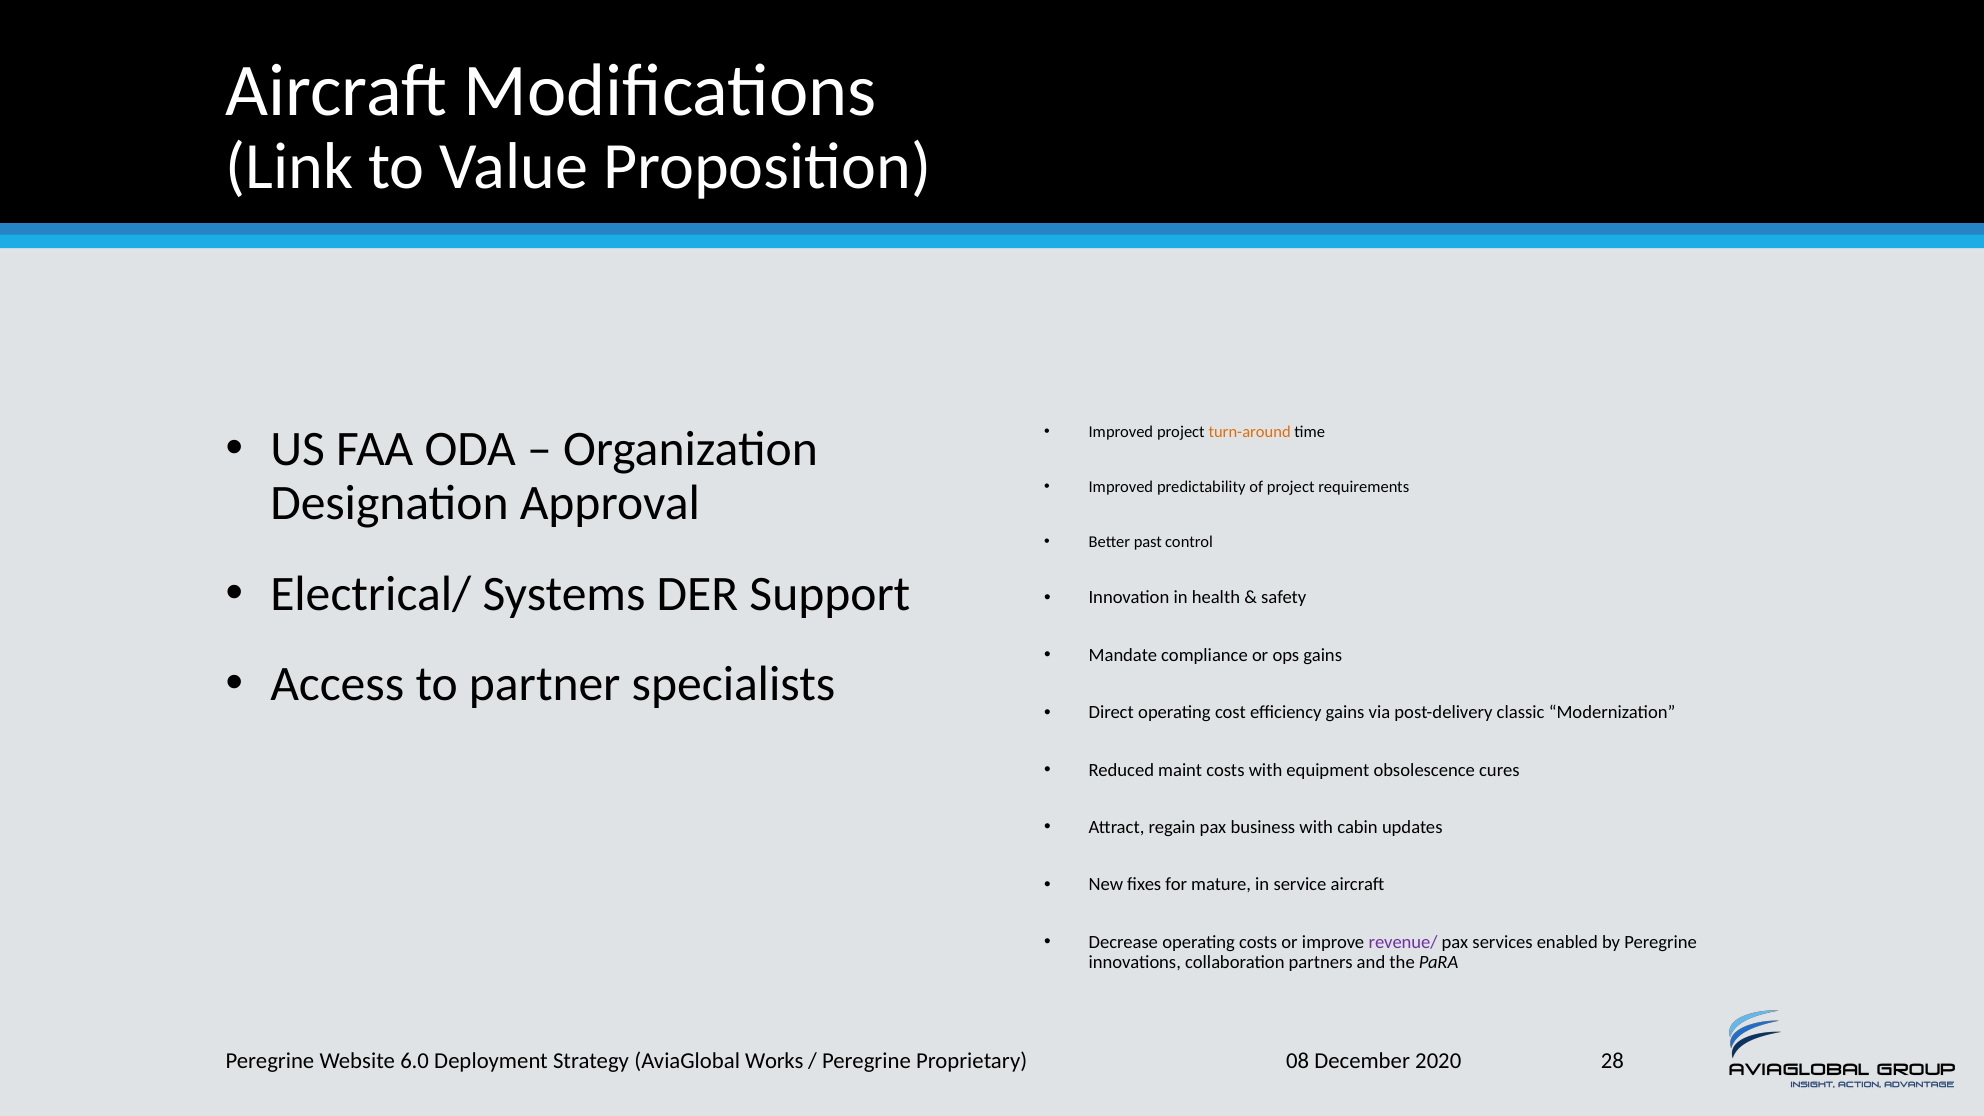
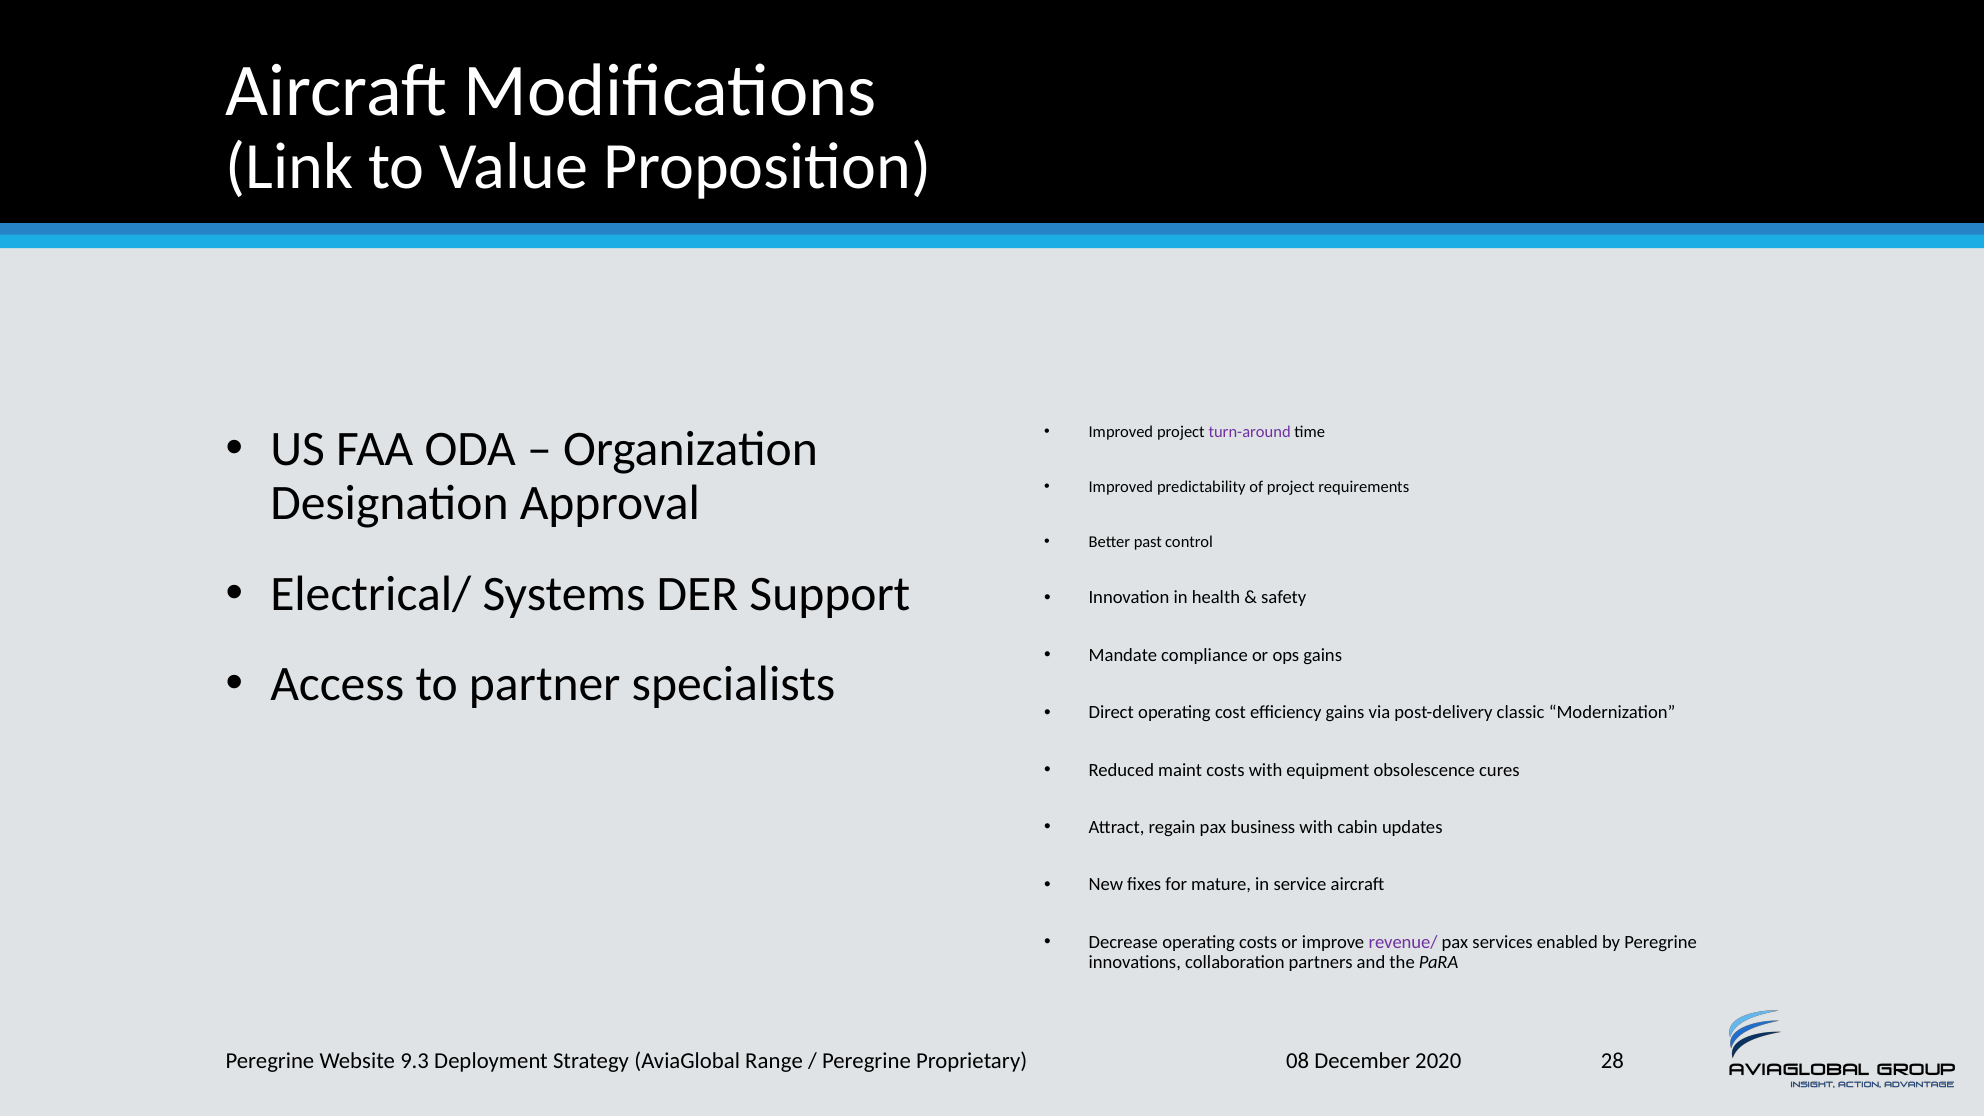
turn-around colour: orange -> purple
6.0: 6.0 -> 9.3
Works: Works -> Range
